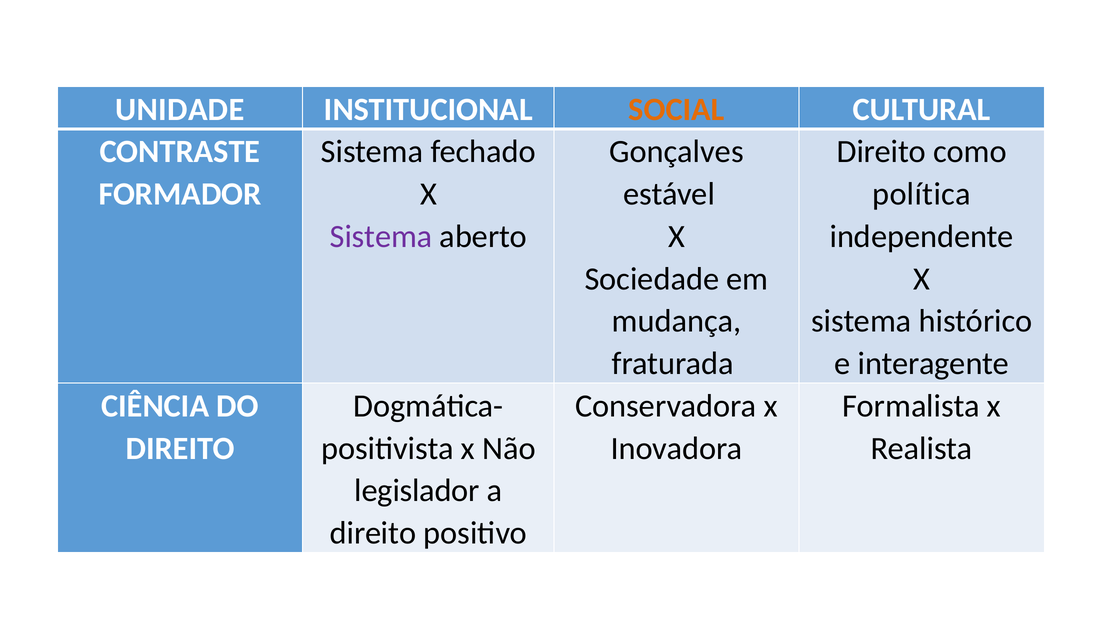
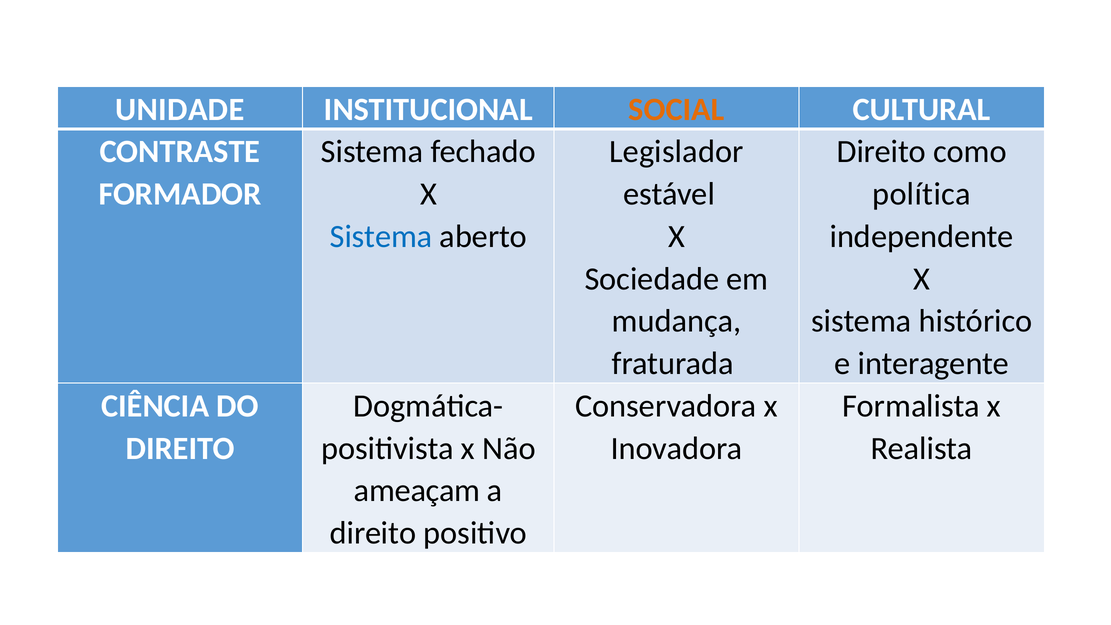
Gonçalves: Gonçalves -> Legislador
Sistema at (381, 236) colour: purple -> blue
legislador: legislador -> ameaçam
